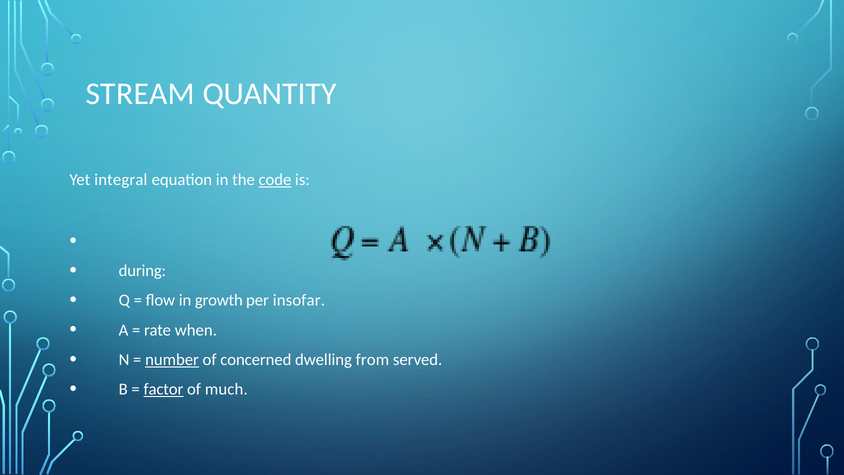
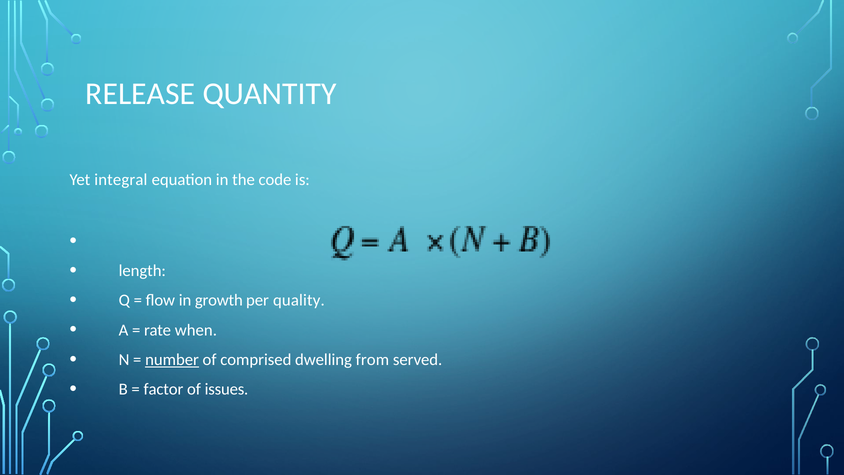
STREAM: STREAM -> RELEASE
code underline: present -> none
during: during -> length
insofar: insofar -> quality
concerned: concerned -> comprised
factor underline: present -> none
much: much -> issues
